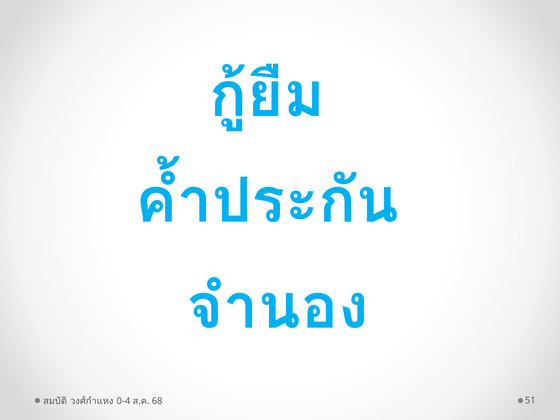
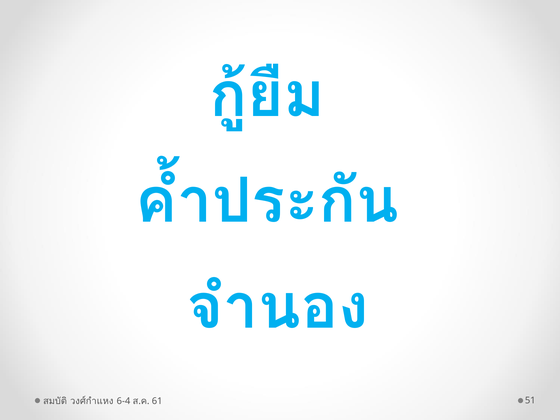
0-4: 0-4 -> 6-4
68: 68 -> 61
